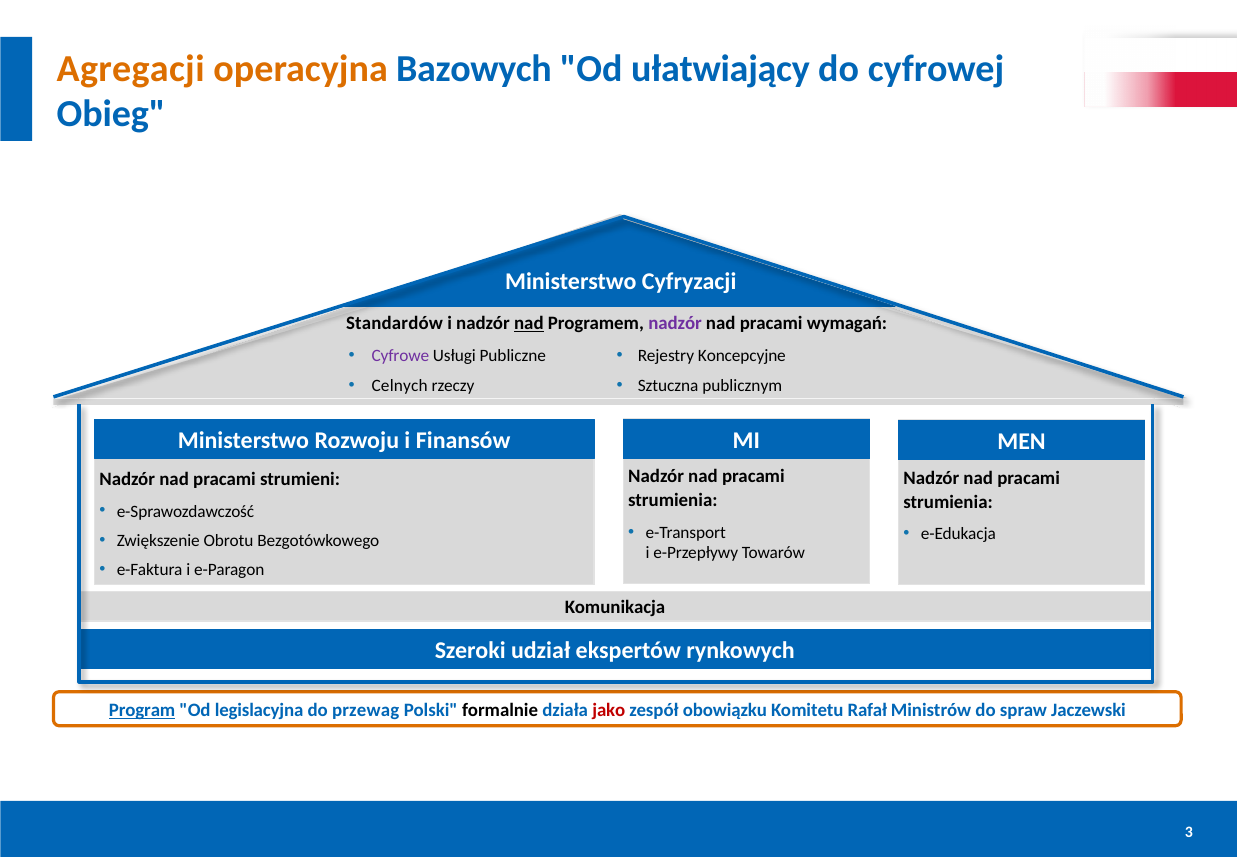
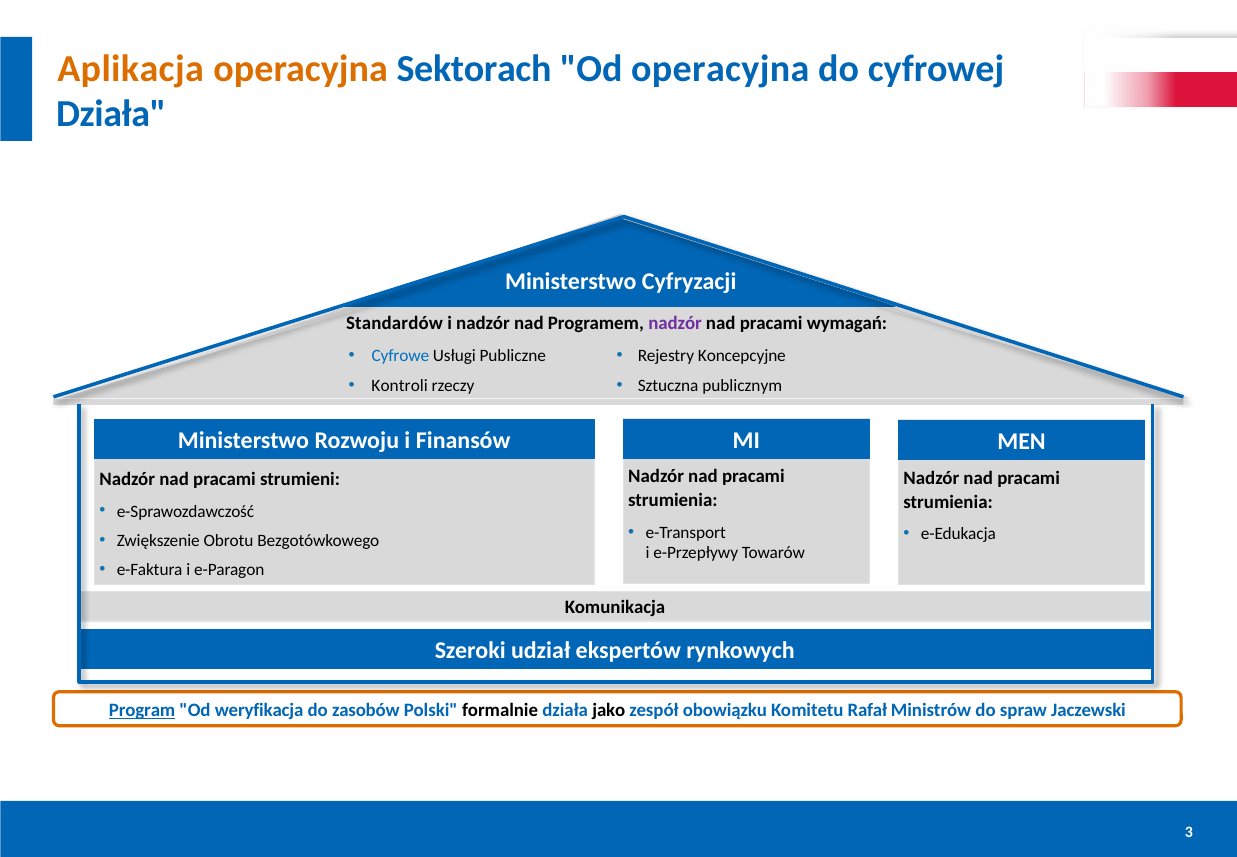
Agregacji: Agregacji -> Aplikacja
Bazowych: Bazowych -> Sektorach
Od ułatwiający: ułatwiający -> operacyjna
Obieg at (111, 114): Obieg -> Działa
nad at (529, 323) underline: present -> none
Cyfrowe colour: purple -> blue
Celnych: Celnych -> Kontroli
legislacyjna: legislacyjna -> weryfikacja
przewag: przewag -> zasobów
jako colour: red -> black
